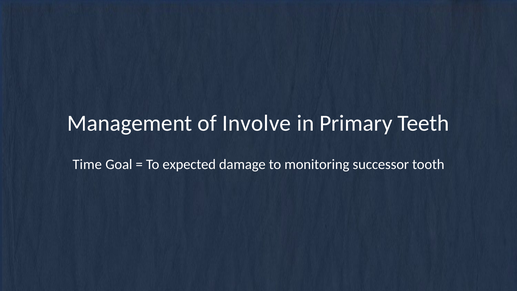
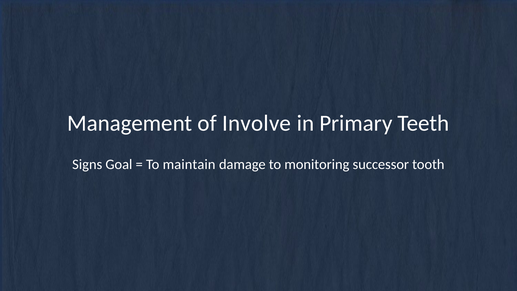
Time: Time -> Signs
expected: expected -> maintain
